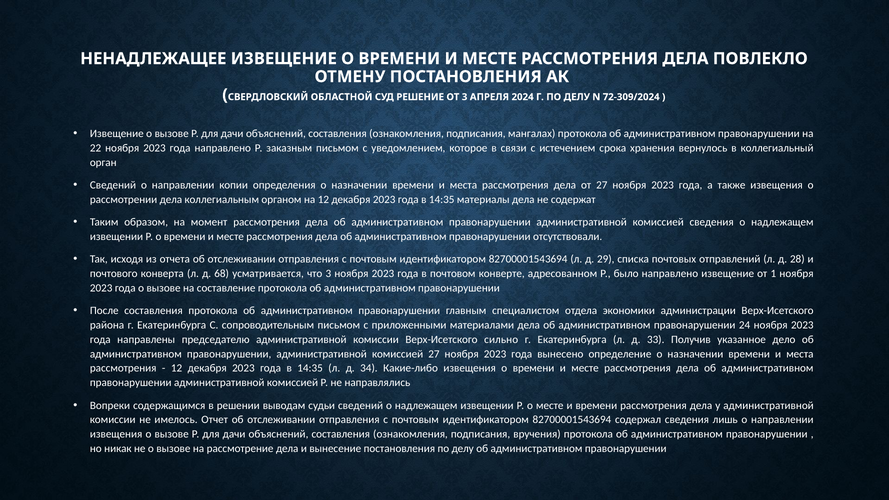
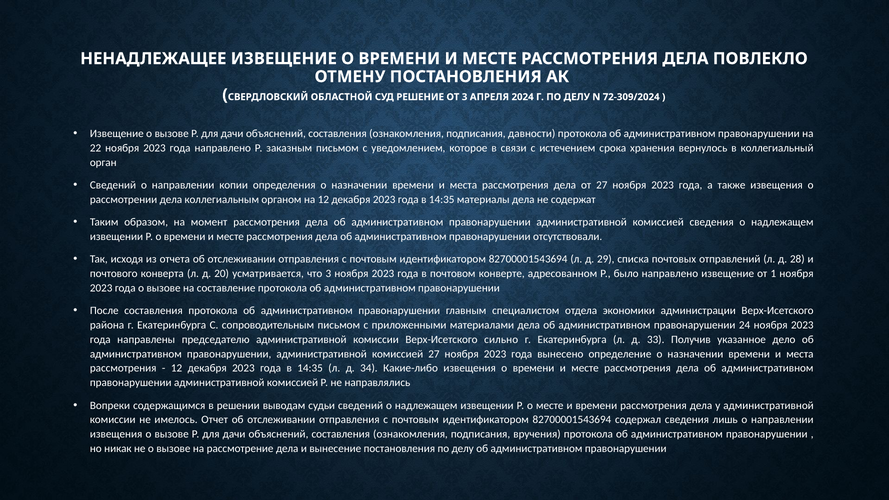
мангалах: мангалах -> давности
68: 68 -> 20
